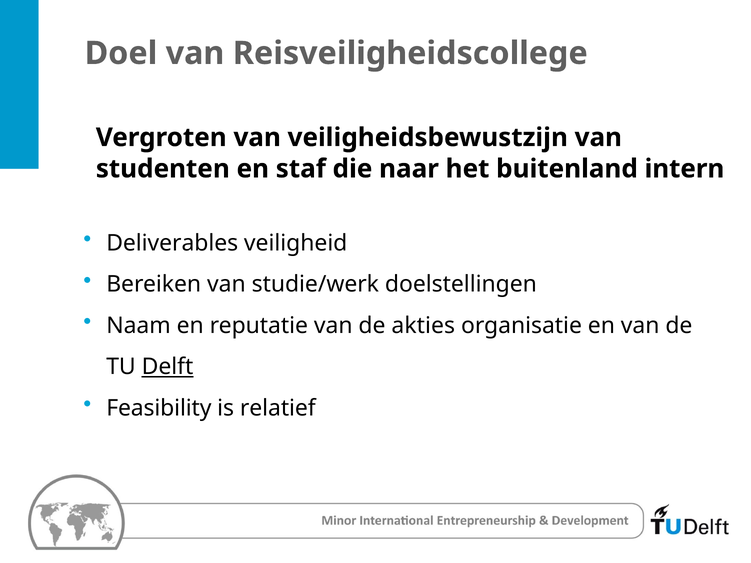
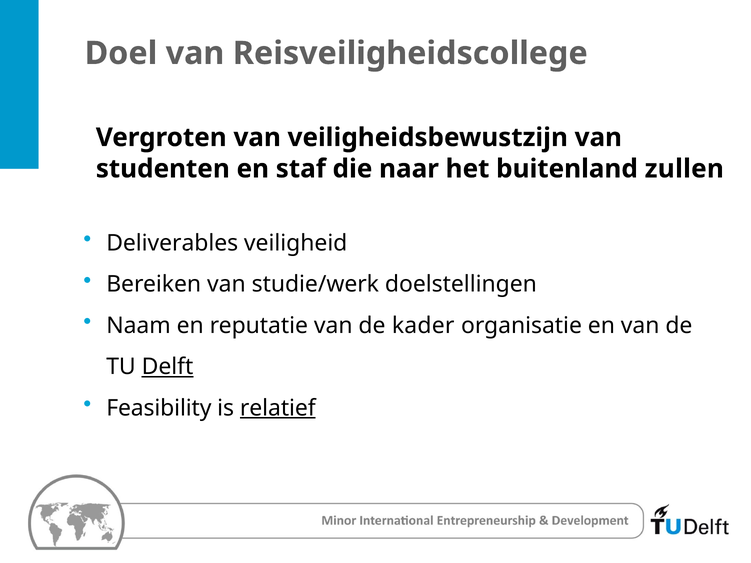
intern: intern -> zullen
akties: akties -> kader
relatief underline: none -> present
